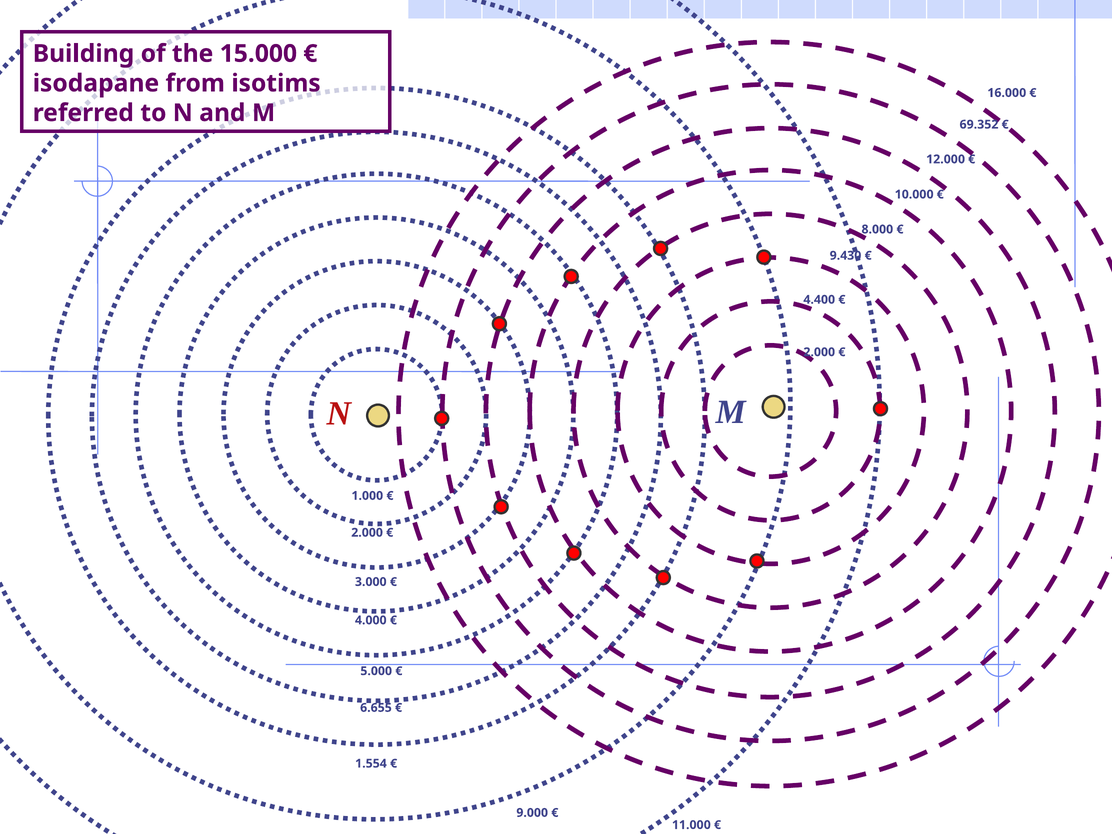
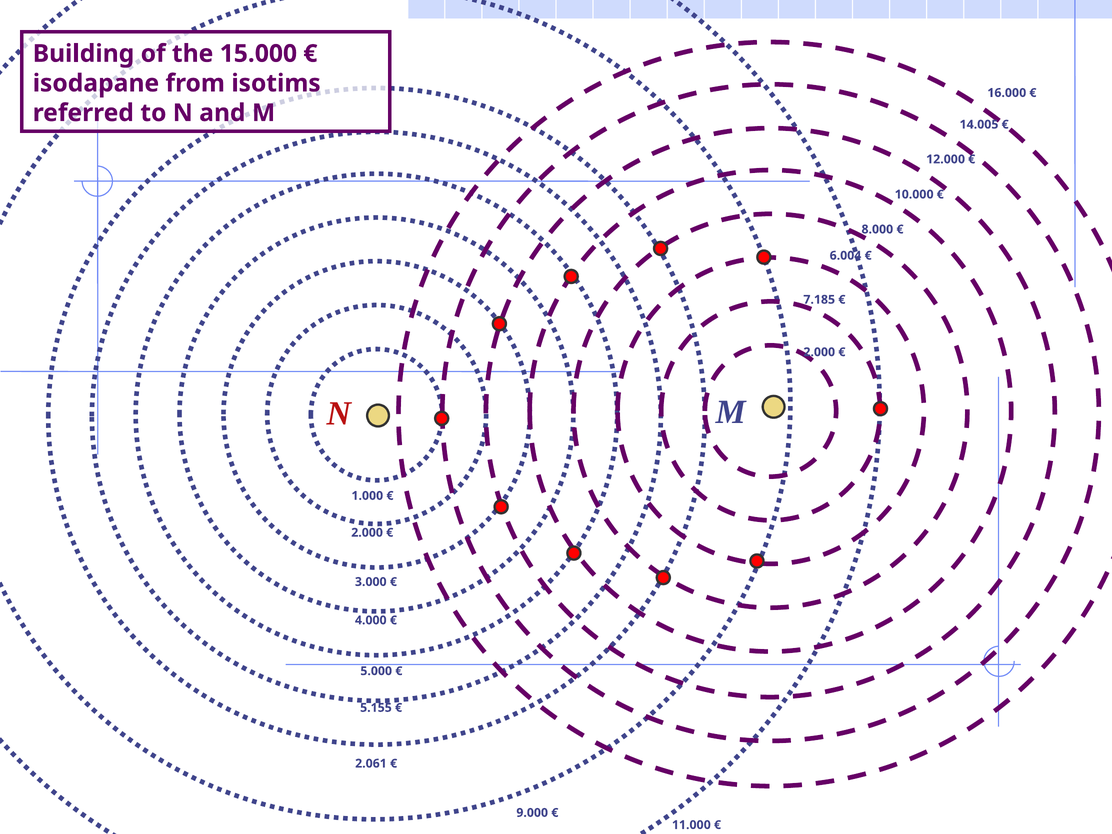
69.352: 69.352 -> 14.005
9.430: 9.430 -> 6.004
4.400: 4.400 -> 7.185
6.655: 6.655 -> 5.155
1.554: 1.554 -> 2.061
